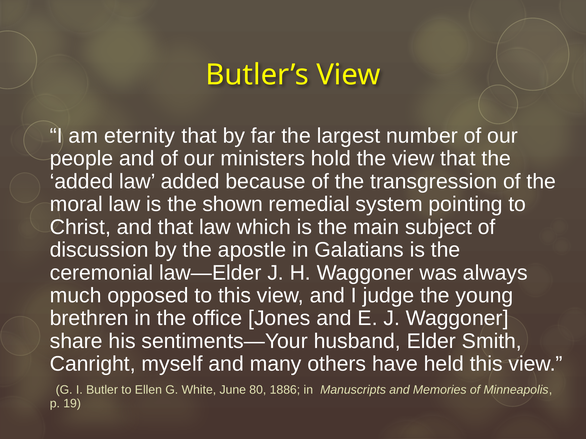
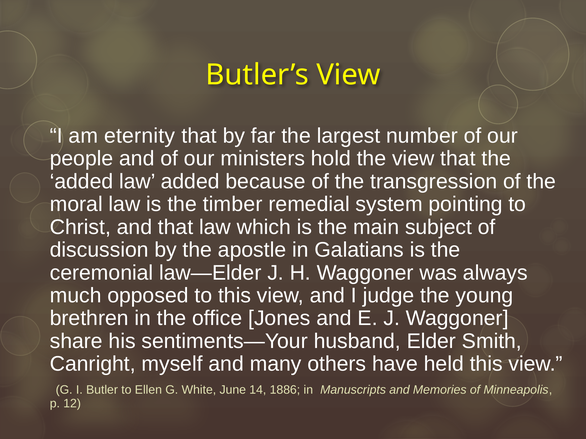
shown: shown -> timber
80: 80 -> 14
19: 19 -> 12
